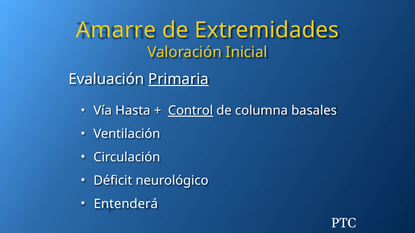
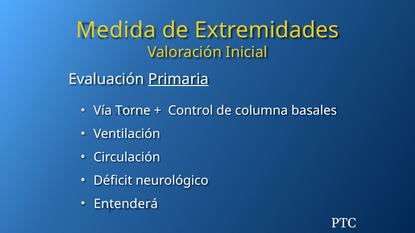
Amarre: Amarre -> Medida
Hasta: Hasta -> Torne
Control underline: present -> none
